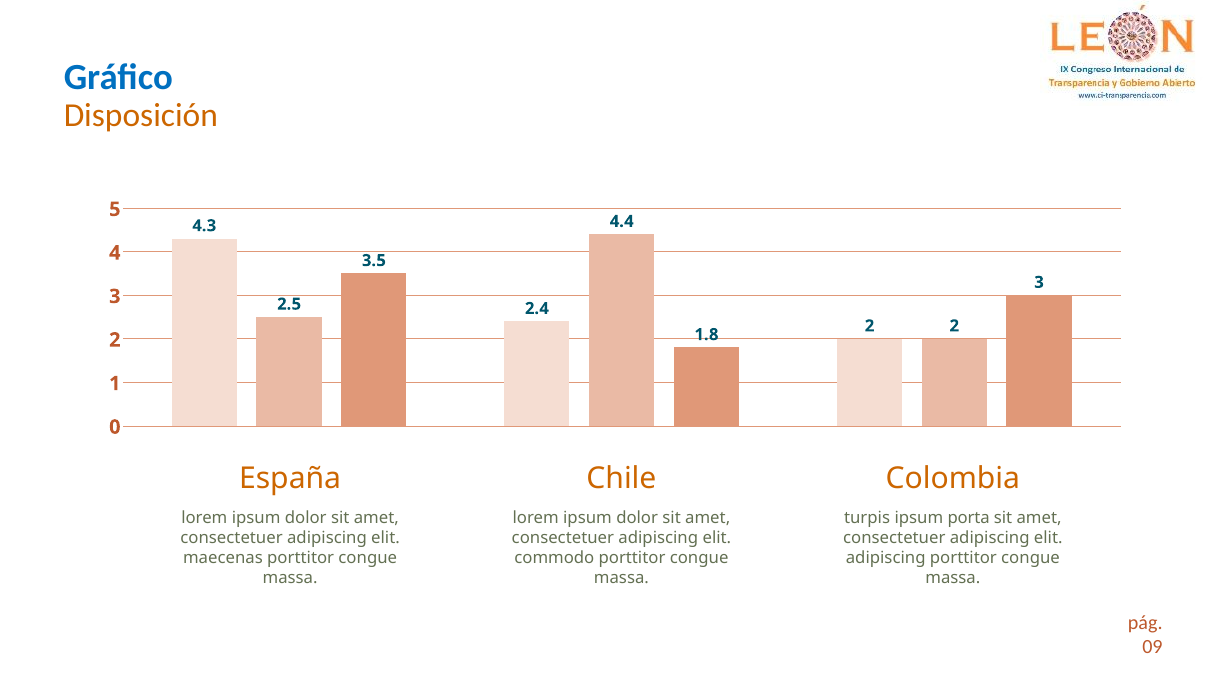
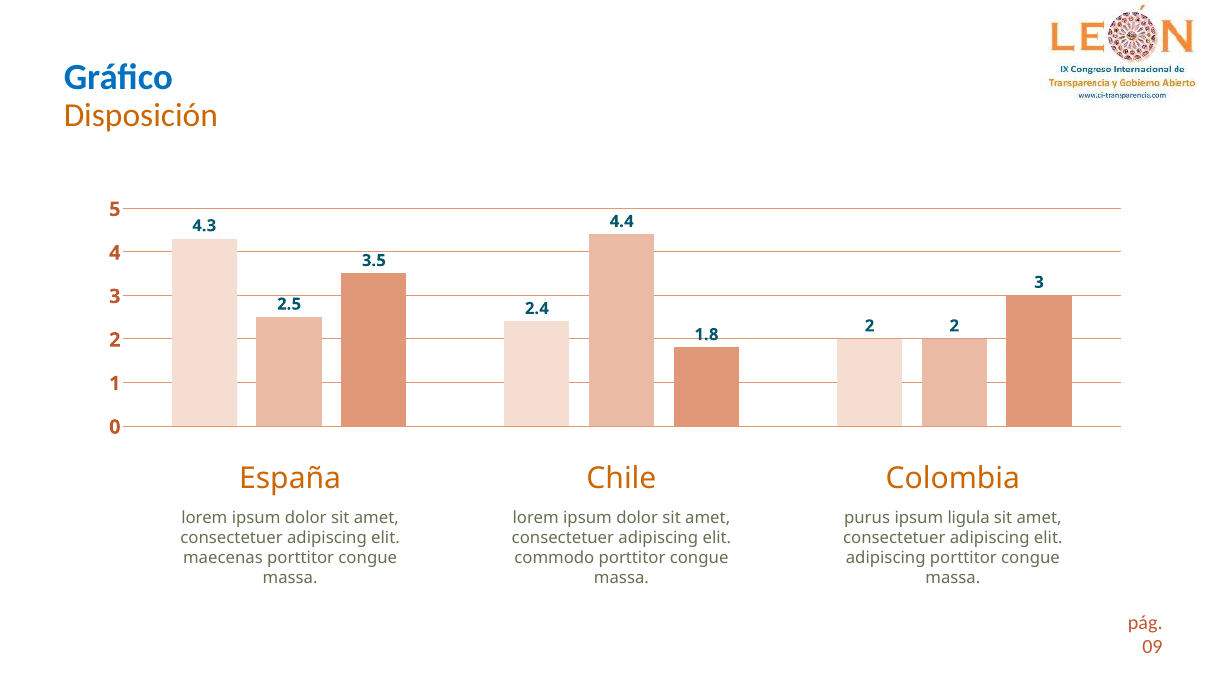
turpis: turpis -> purus
porta: porta -> ligula
